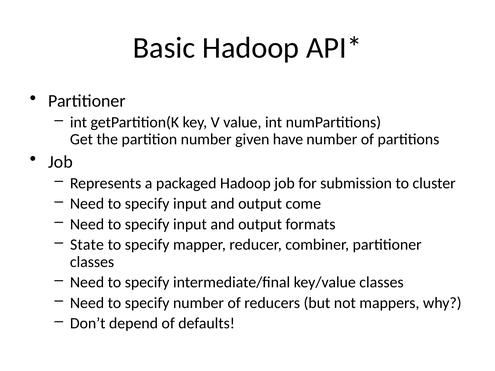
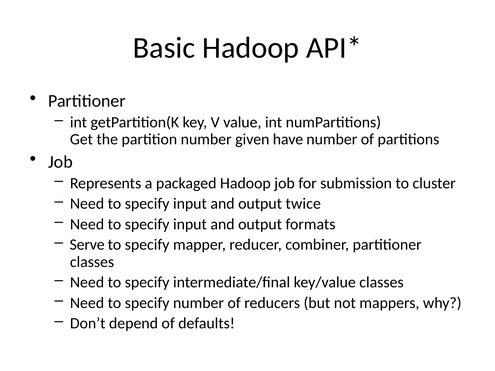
come: come -> twice
State: State -> Serve
